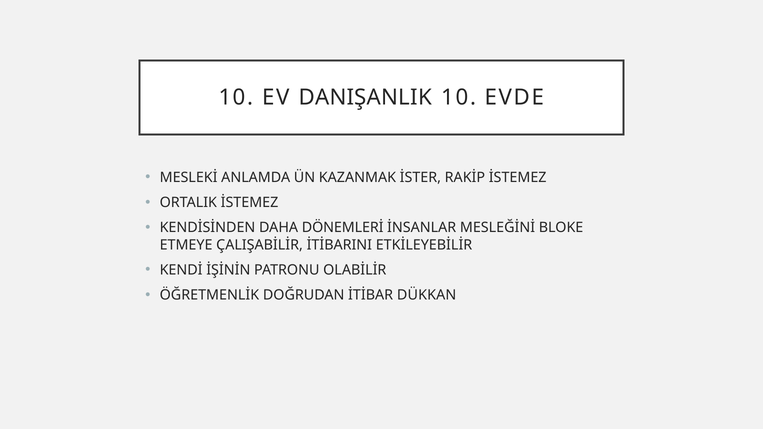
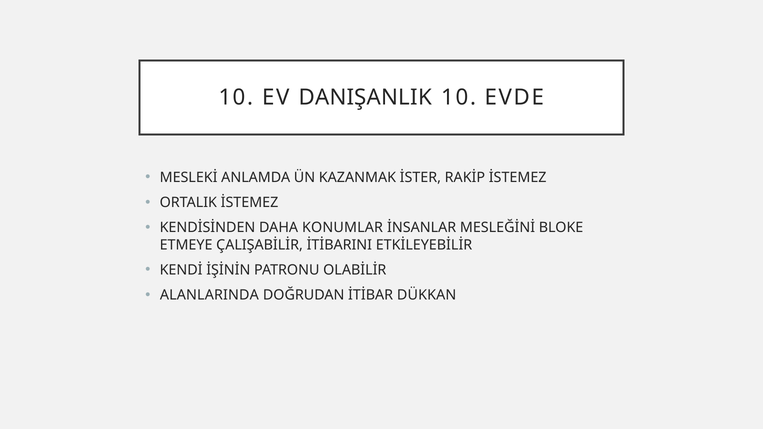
DÖNEMLERİ: DÖNEMLERİ -> KONUMLAR
ÖĞRETMENLİK: ÖĞRETMENLİK -> ALANLARINDA
